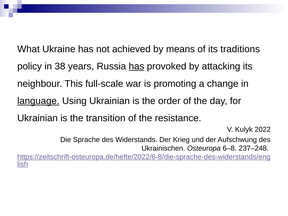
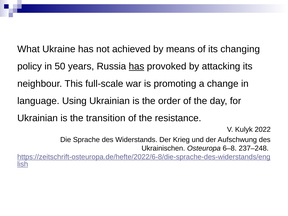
traditions: traditions -> changing
38: 38 -> 50
language underline: present -> none
